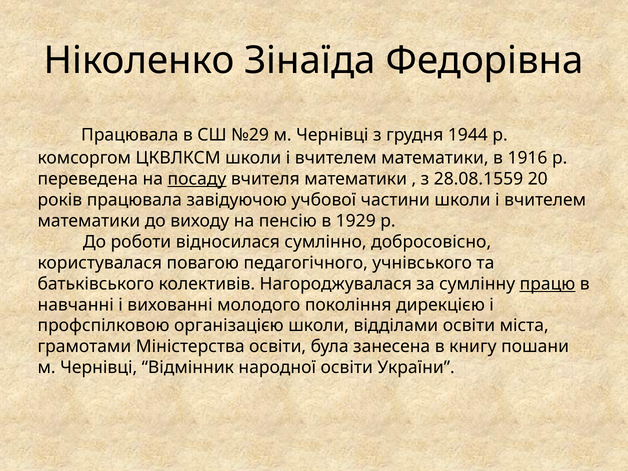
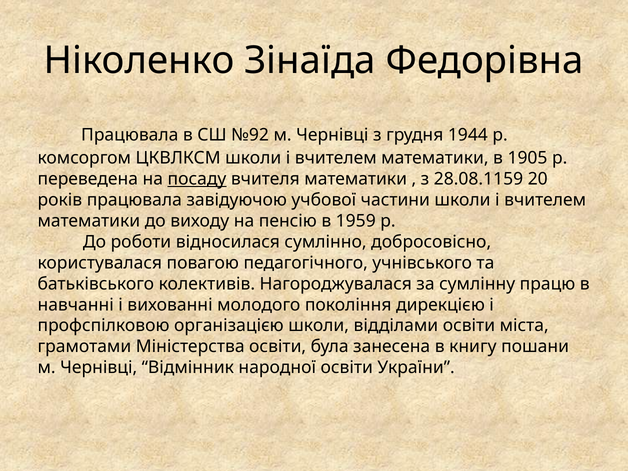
№29: №29 -> №92
1916: 1916 -> 1905
28.08.1559: 28.08.1559 -> 28.08.1159
1929: 1929 -> 1959
працю underline: present -> none
